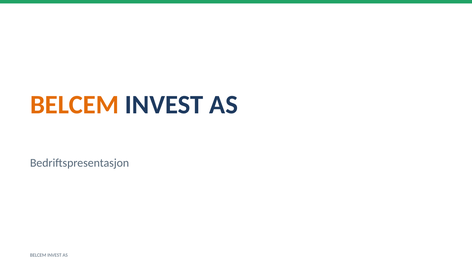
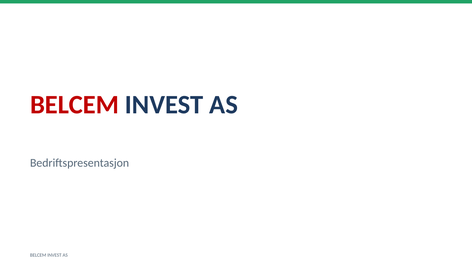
BELCEM at (75, 105) colour: orange -> red
